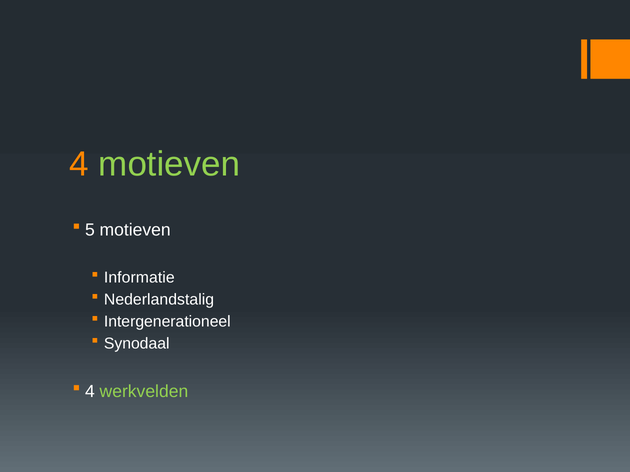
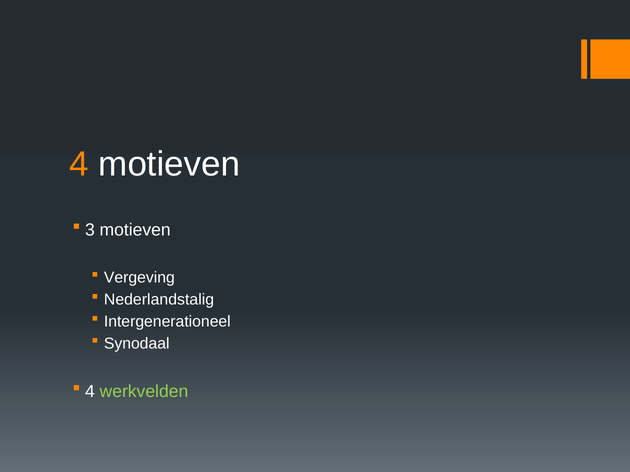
motieven at (169, 164) colour: light green -> white
5: 5 -> 3
Informatie: Informatie -> Vergeving
